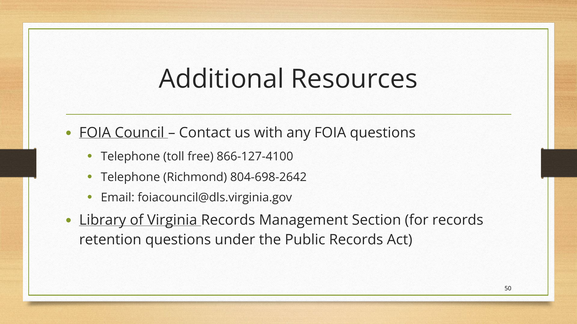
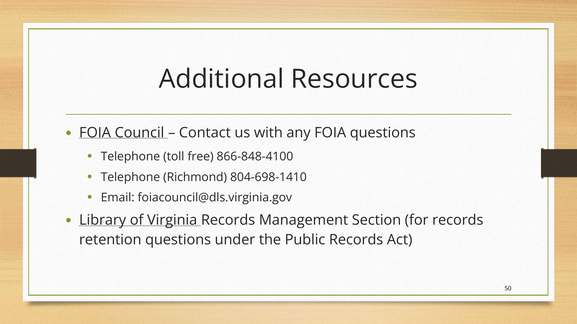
866-127-4100: 866-127-4100 -> 866-848-4100
804-698-2642: 804-698-2642 -> 804-698-1410
